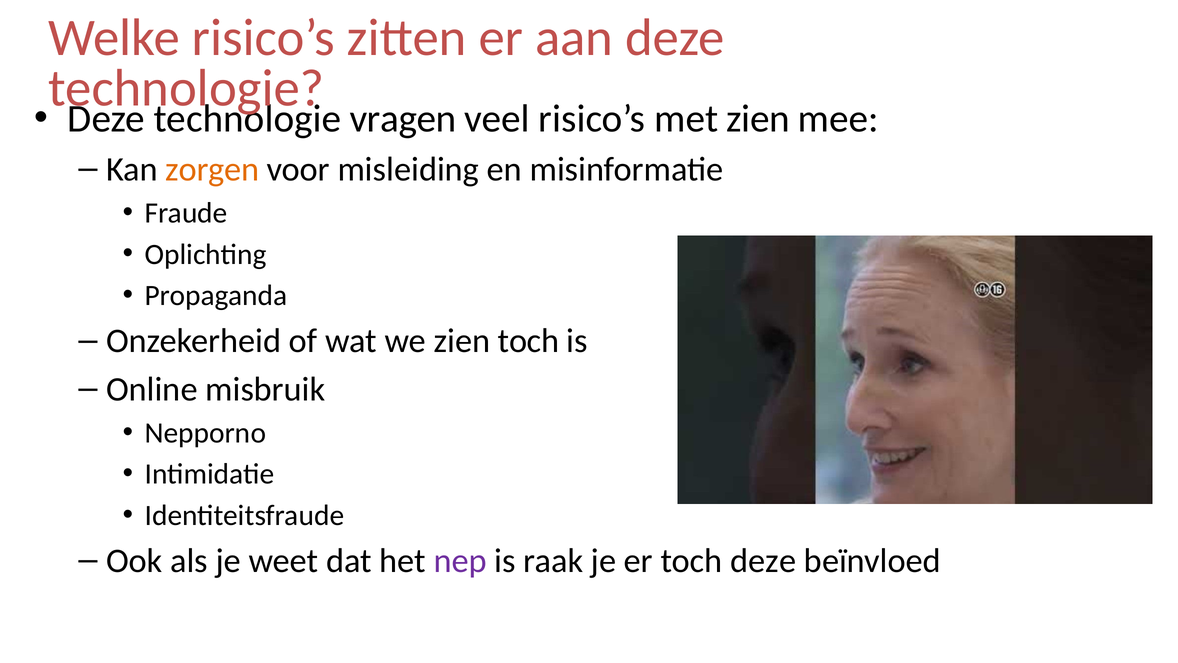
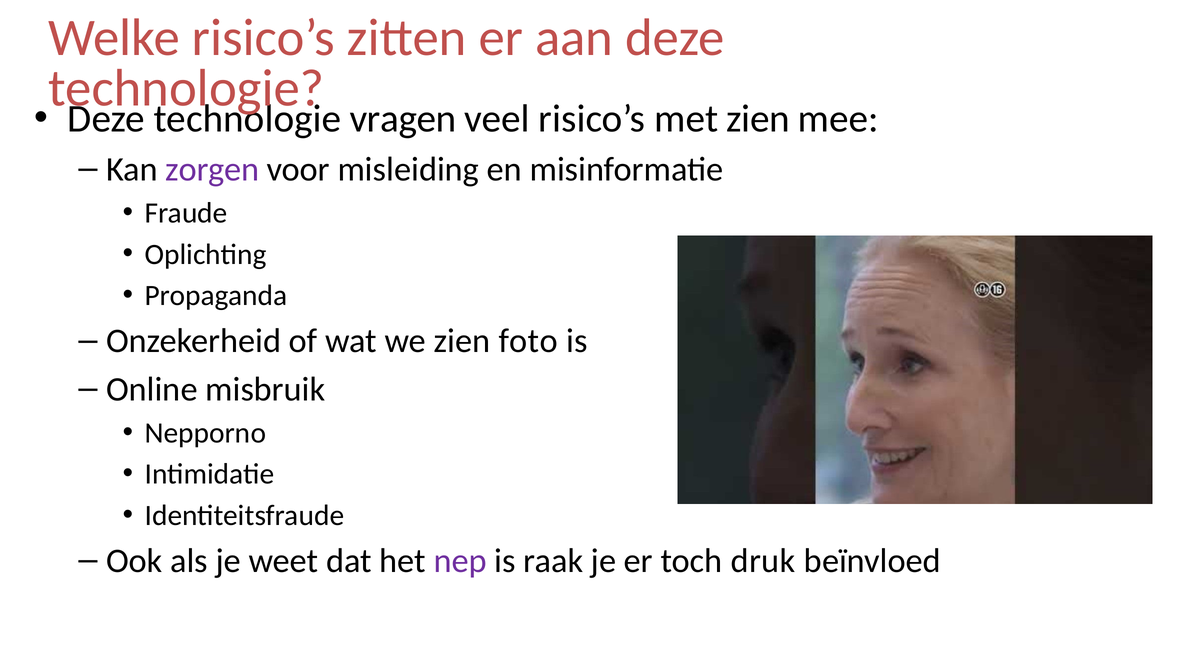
zorgen colour: orange -> purple
zien toch: toch -> foto
toch deze: deze -> druk
